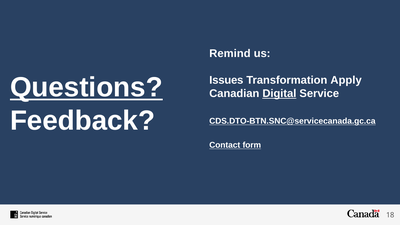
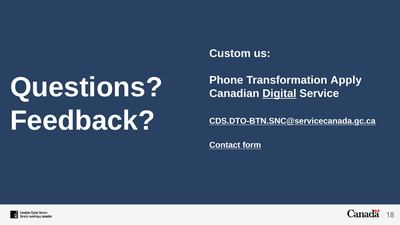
Remind: Remind -> Custom
Questions underline: present -> none
Issues: Issues -> Phone
